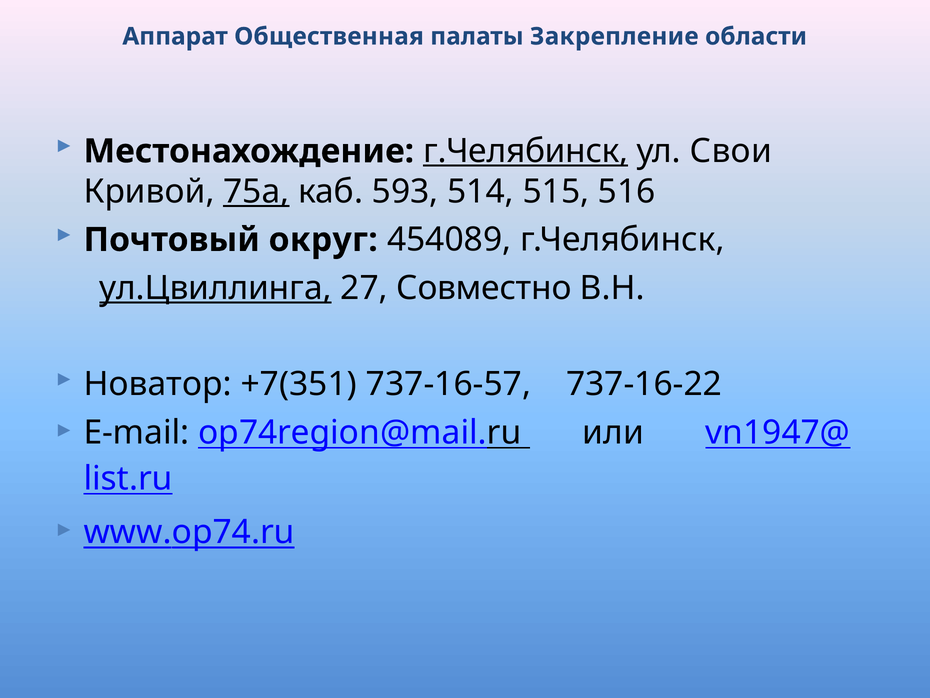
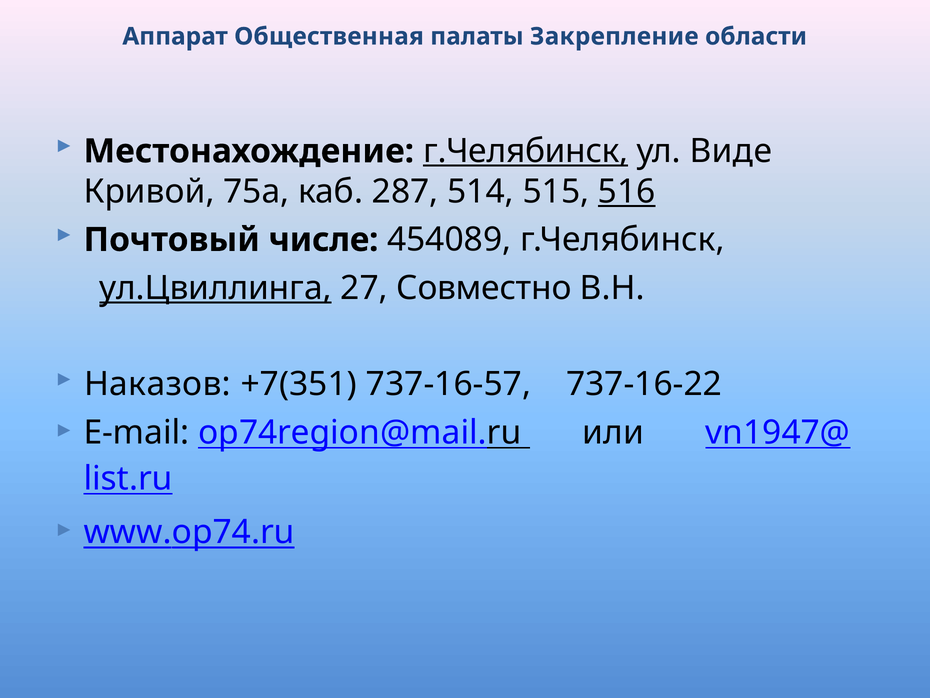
Свои: Свои -> Виде
75а underline: present -> none
593: 593 -> 287
516 underline: none -> present
округ: округ -> числе
Новатор: Новатор -> Наказов
